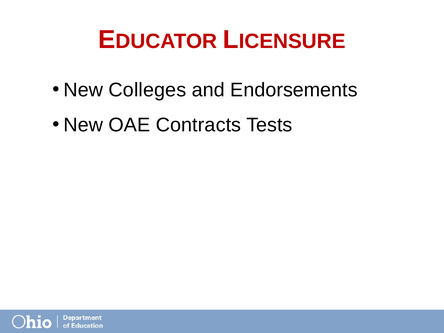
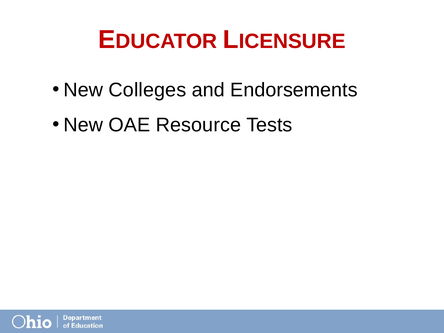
Contracts: Contracts -> Resource
